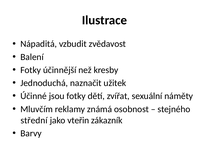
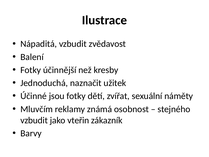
střední at (34, 120): střední -> vzbudit
